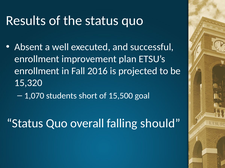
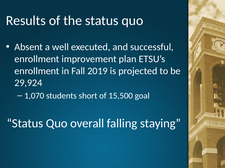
2016: 2016 -> 2019
15,320: 15,320 -> 29,924
should: should -> staying
